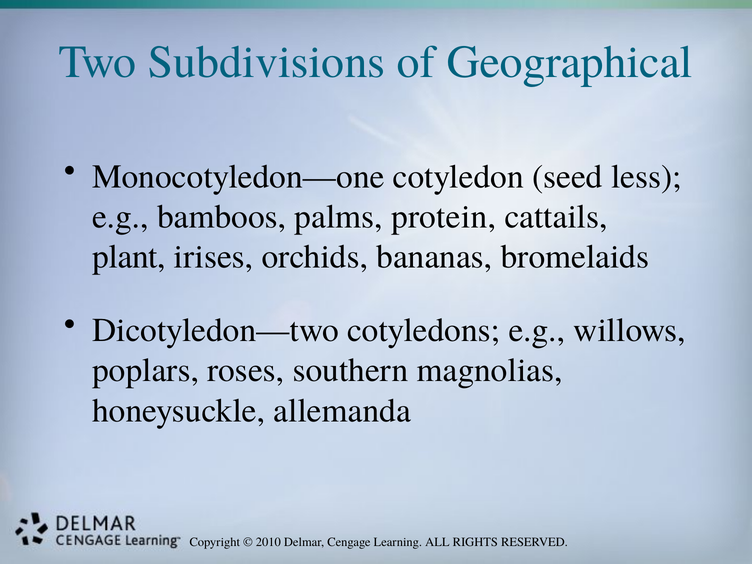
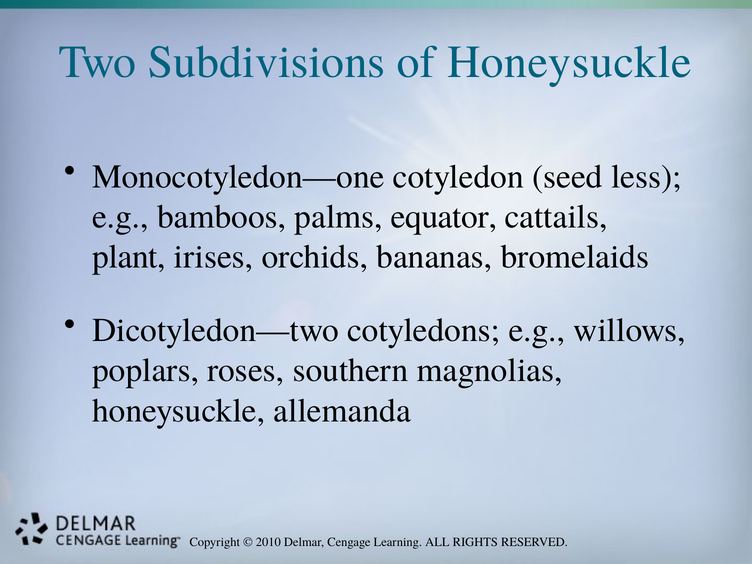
of Geographical: Geographical -> Honeysuckle
protein: protein -> equator
